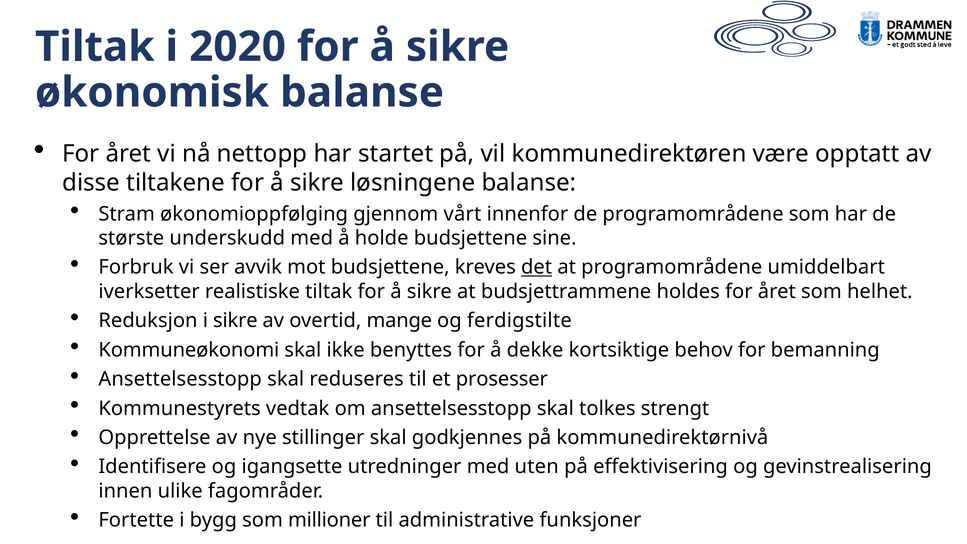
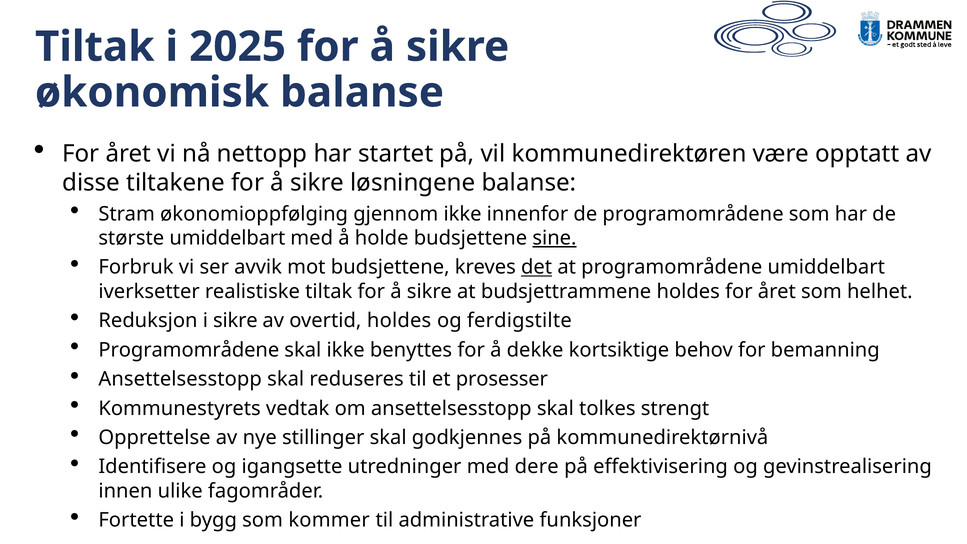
2020: 2020 -> 2025
gjennom vårt: vårt -> ikke
største underskudd: underskudd -> umiddelbart
sine underline: none -> present
overtid mange: mange -> holdes
Kommuneøkonomi at (189, 350): Kommuneøkonomi -> Programområdene
uten: uten -> dere
millioner: millioner -> kommer
